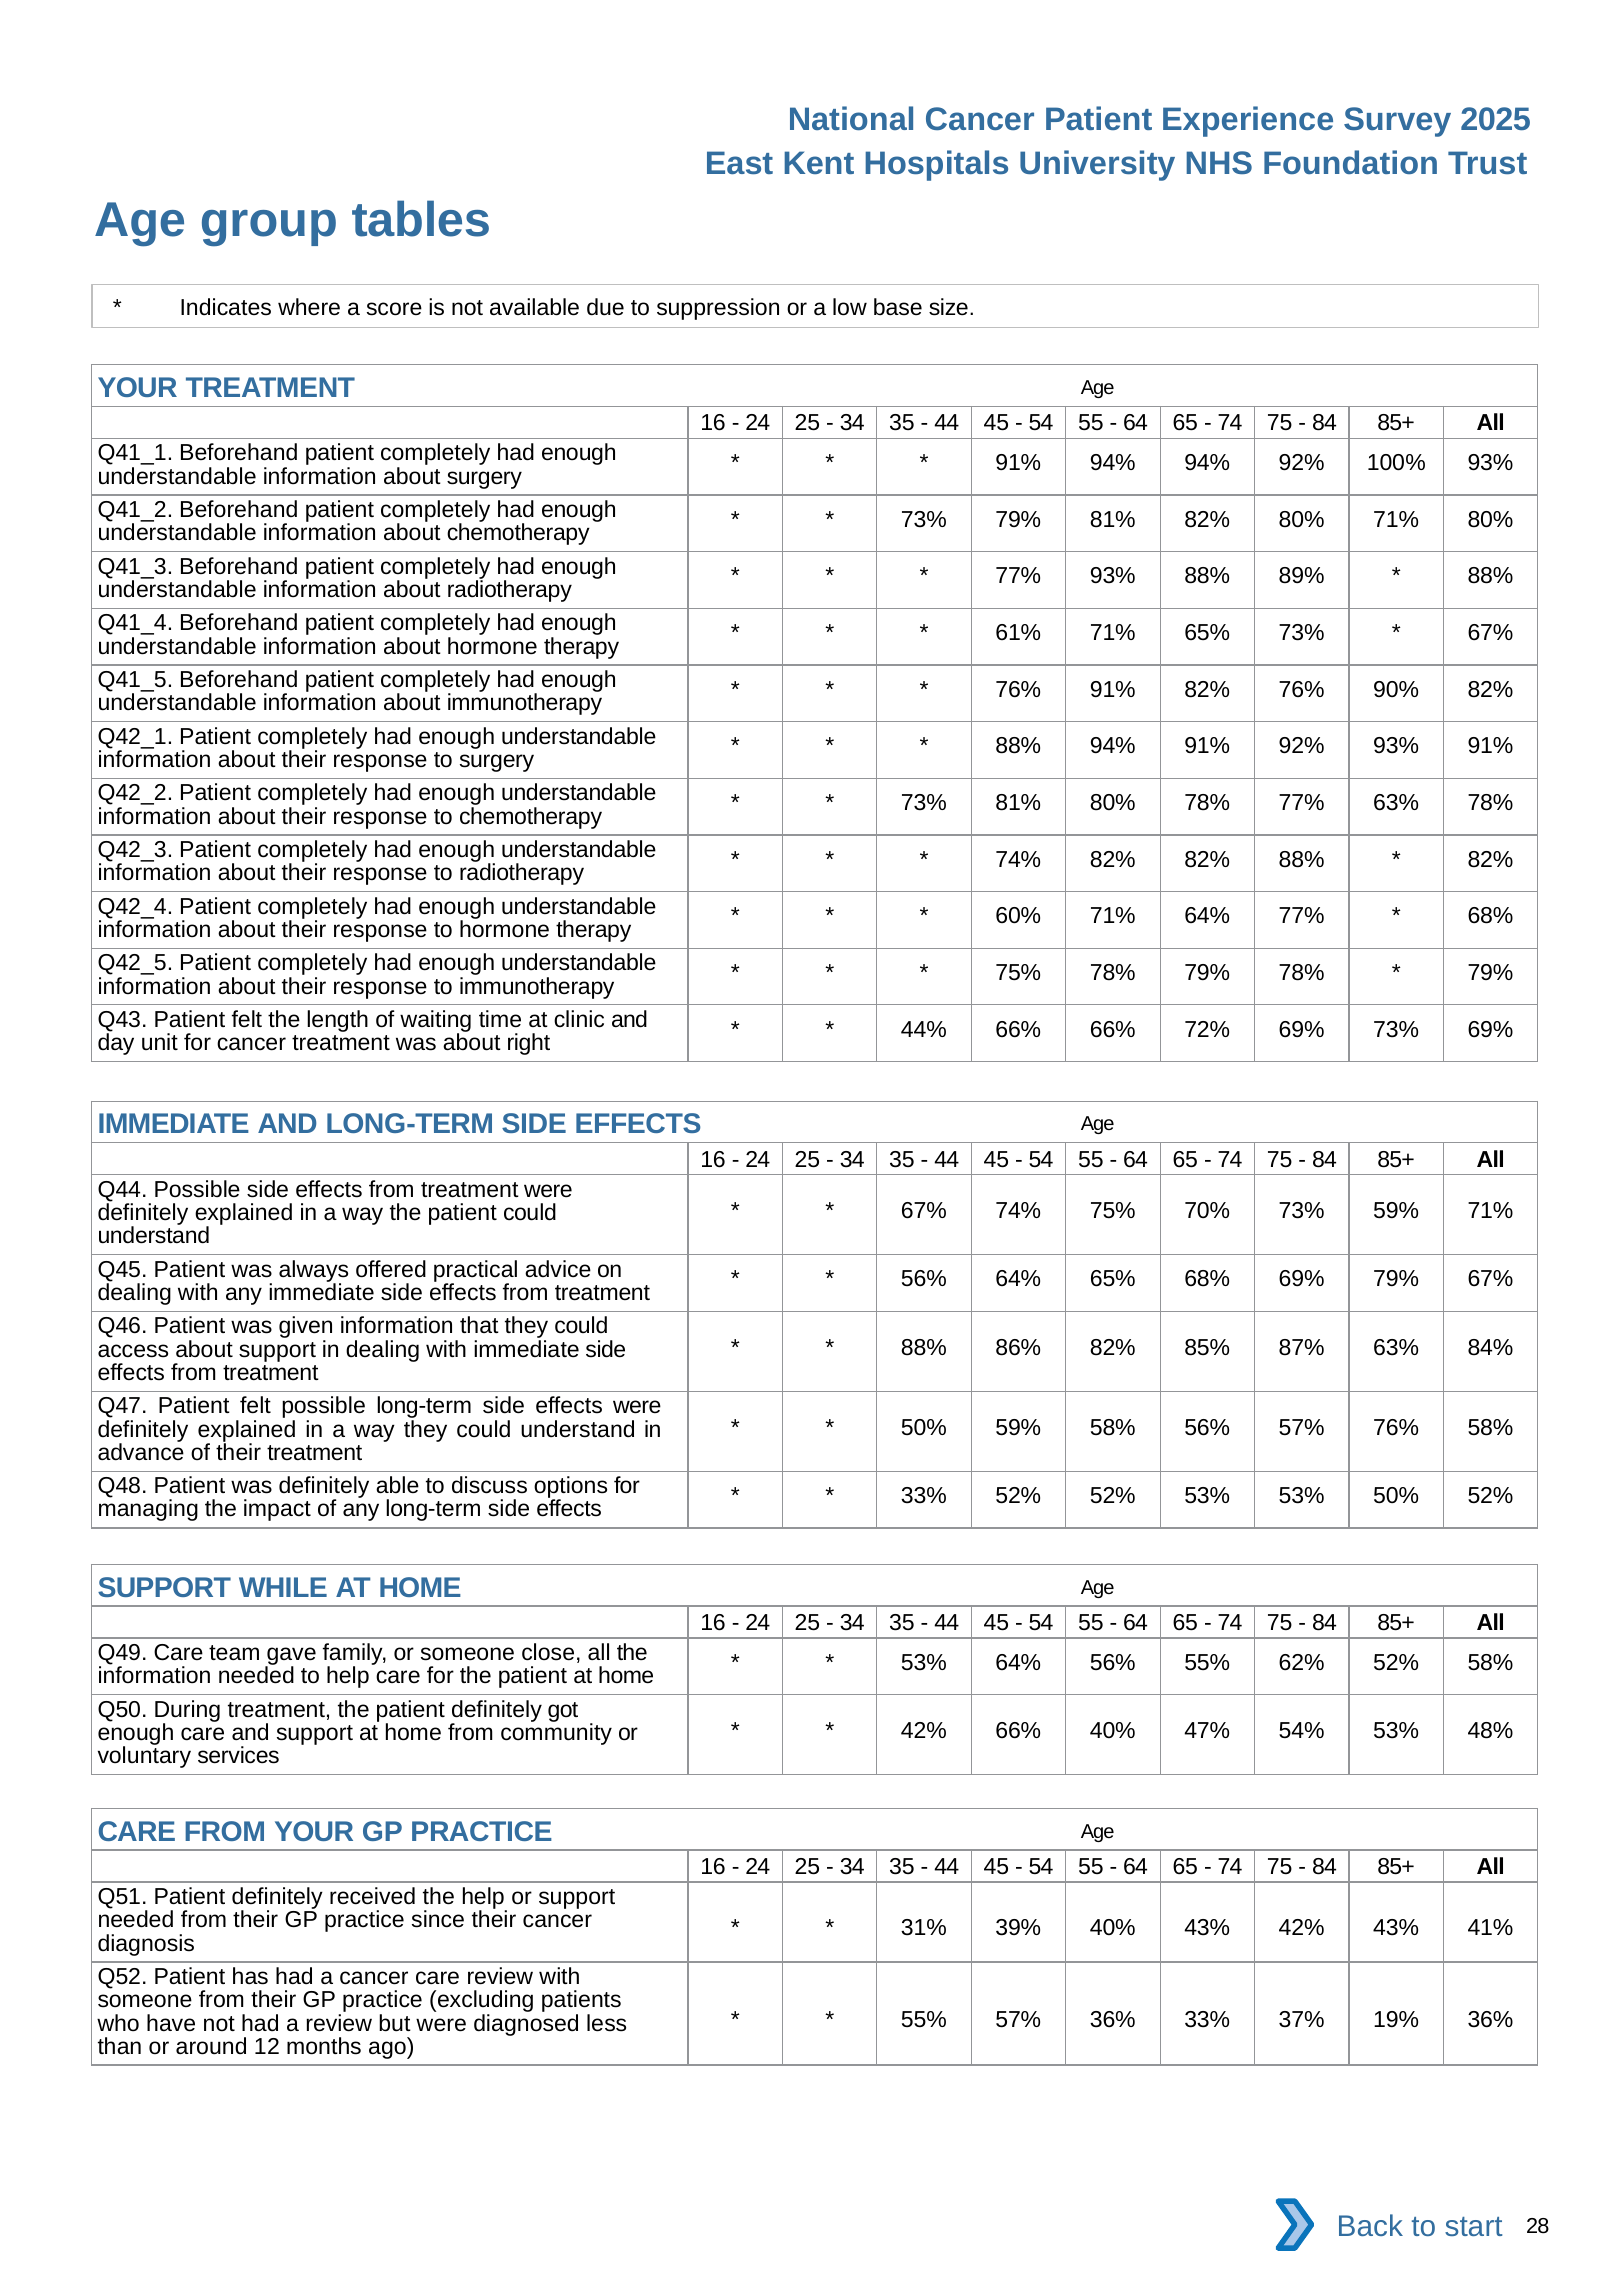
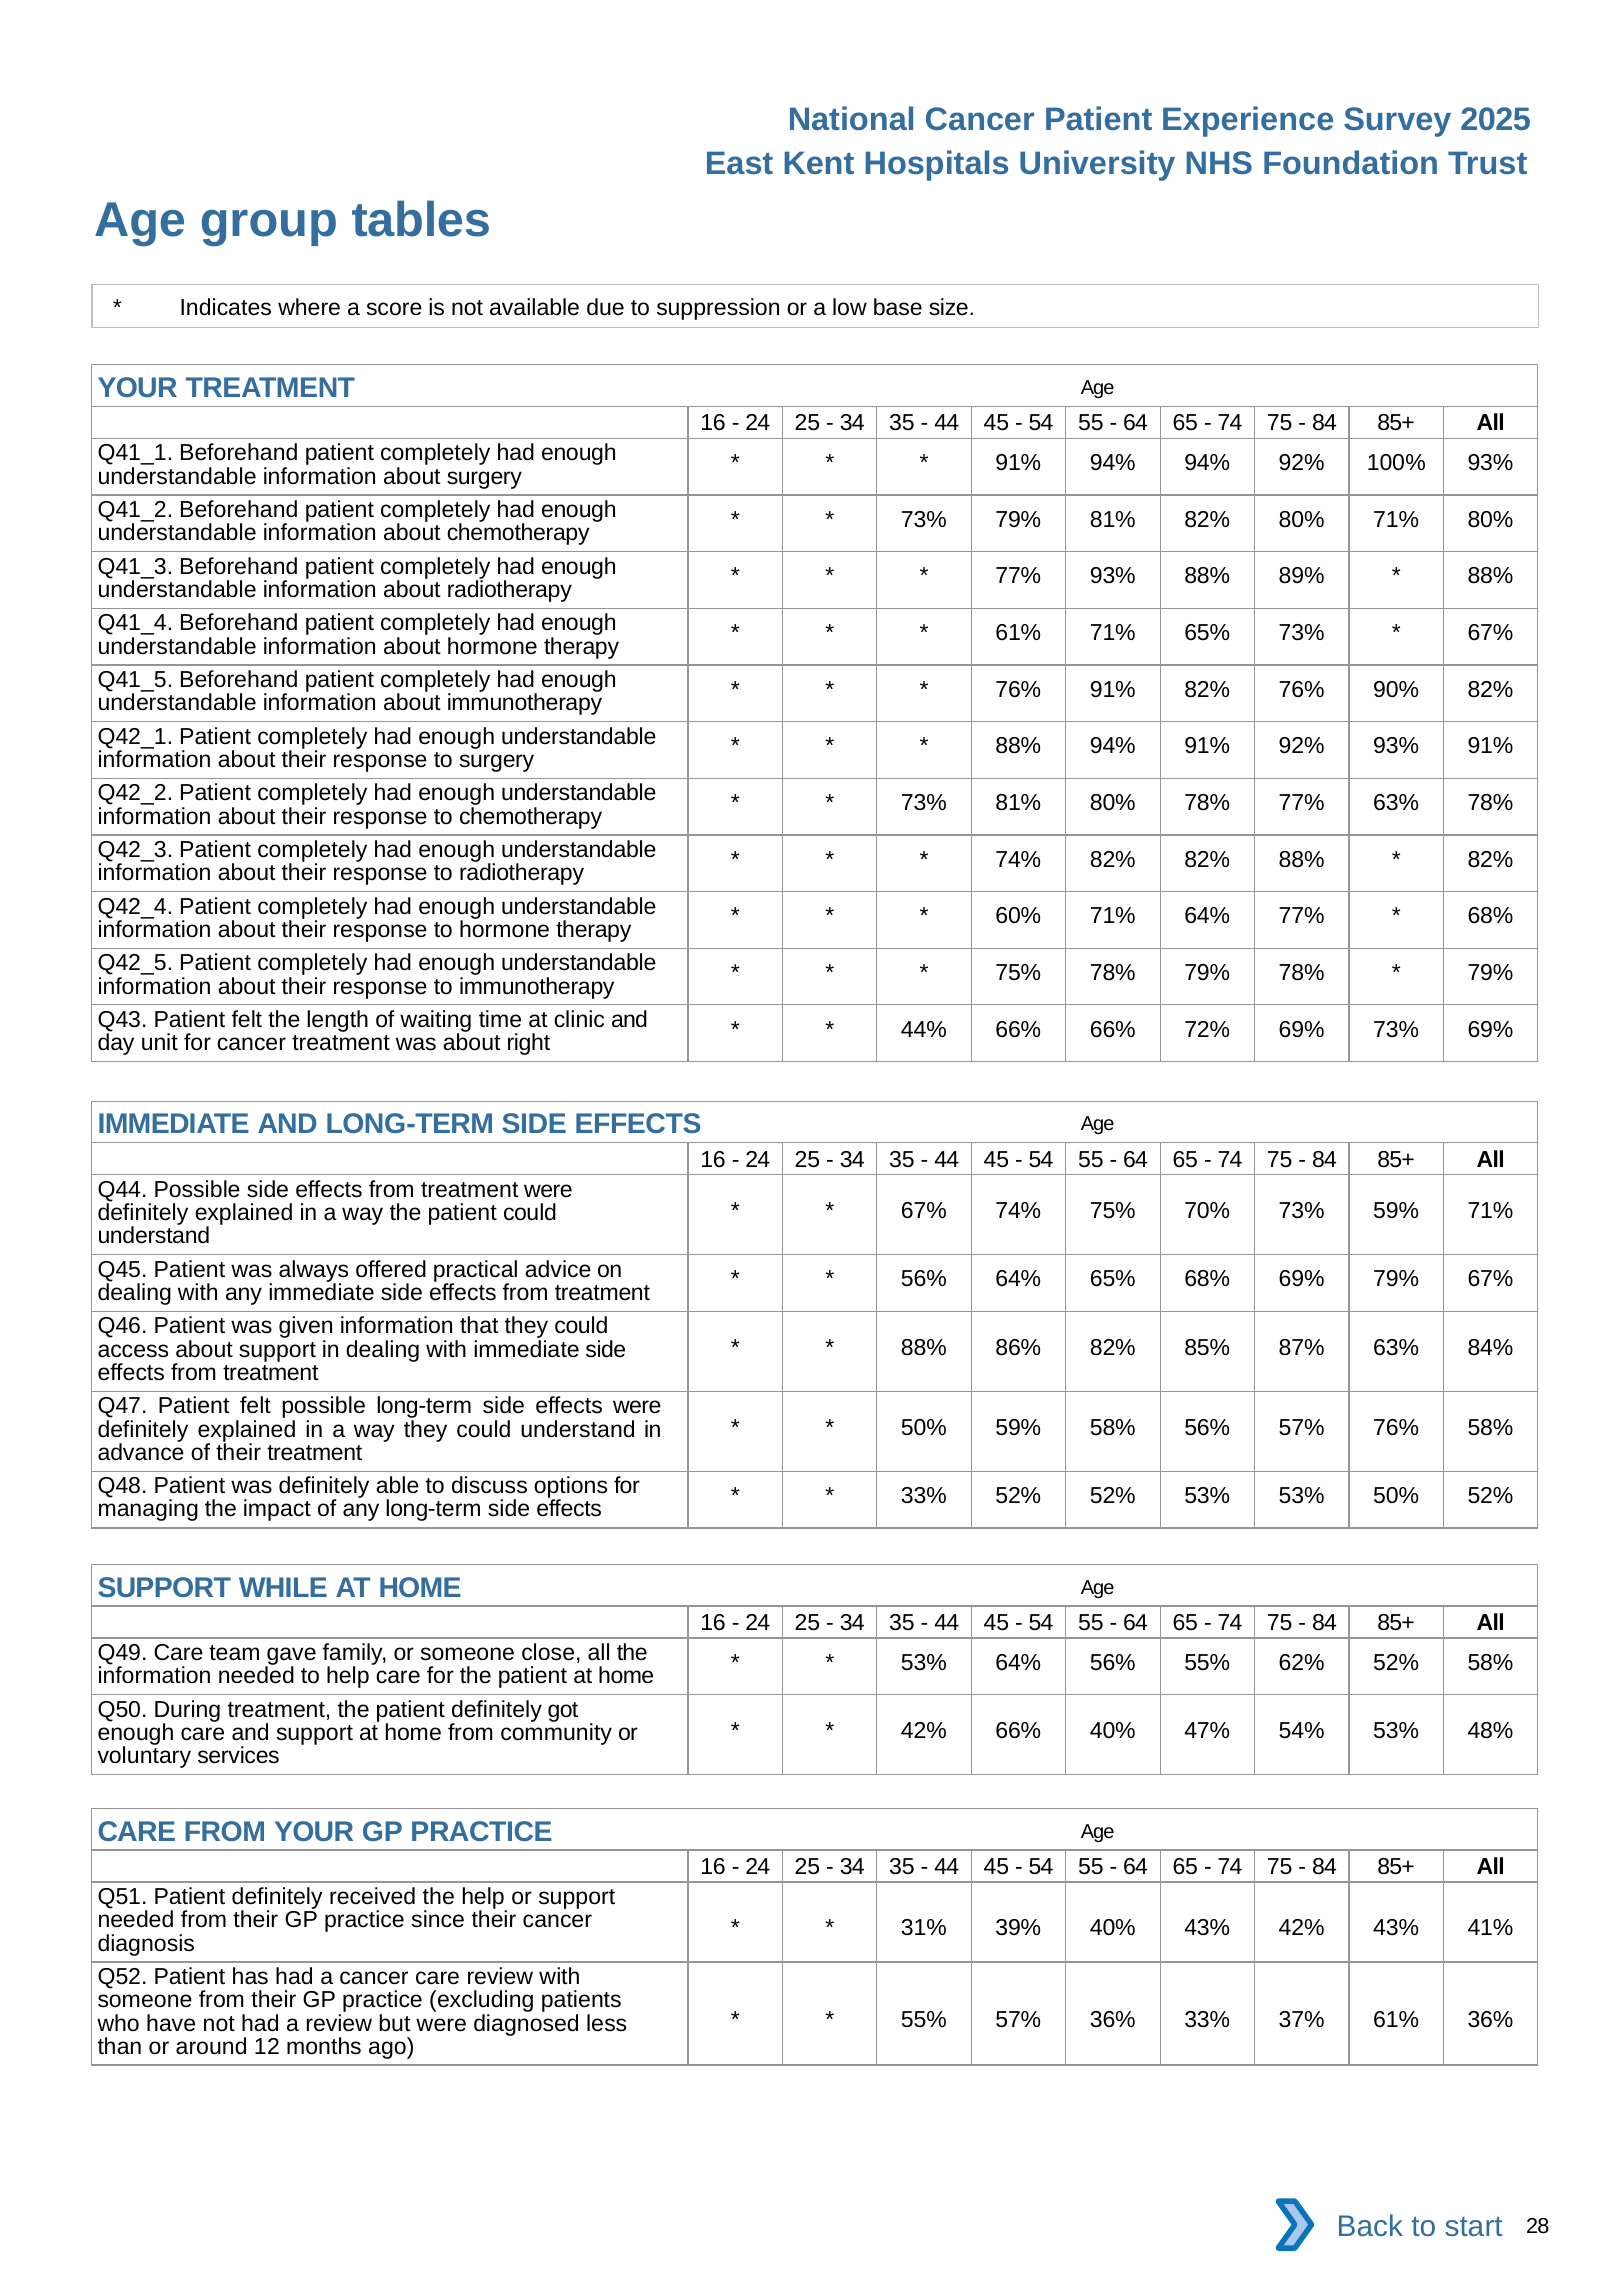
37% 19%: 19% -> 61%
